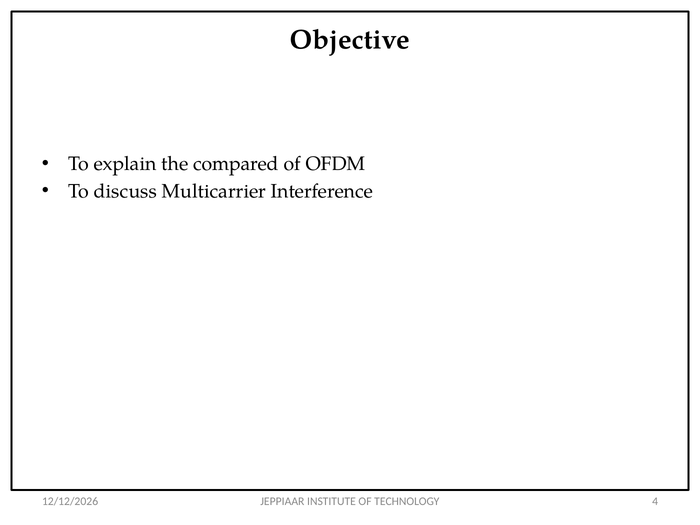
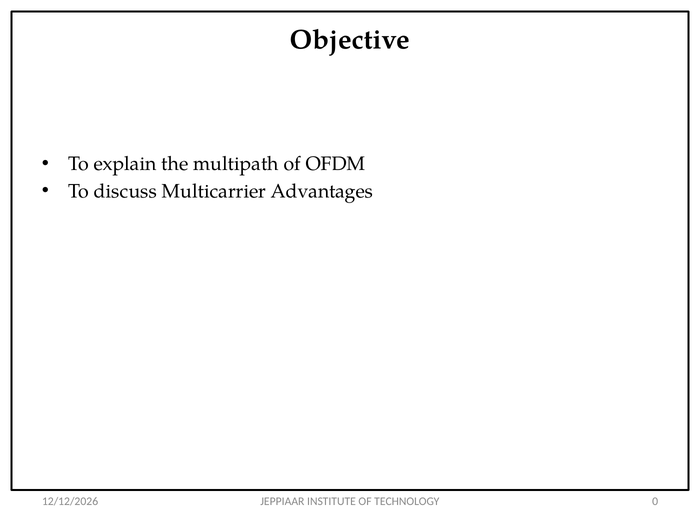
compared: compared -> multipath
Interference: Interference -> Advantages
4: 4 -> 0
